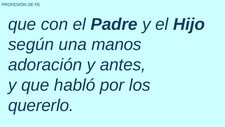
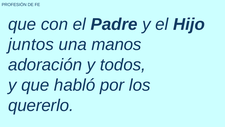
según: según -> juntos
antes: antes -> todos
